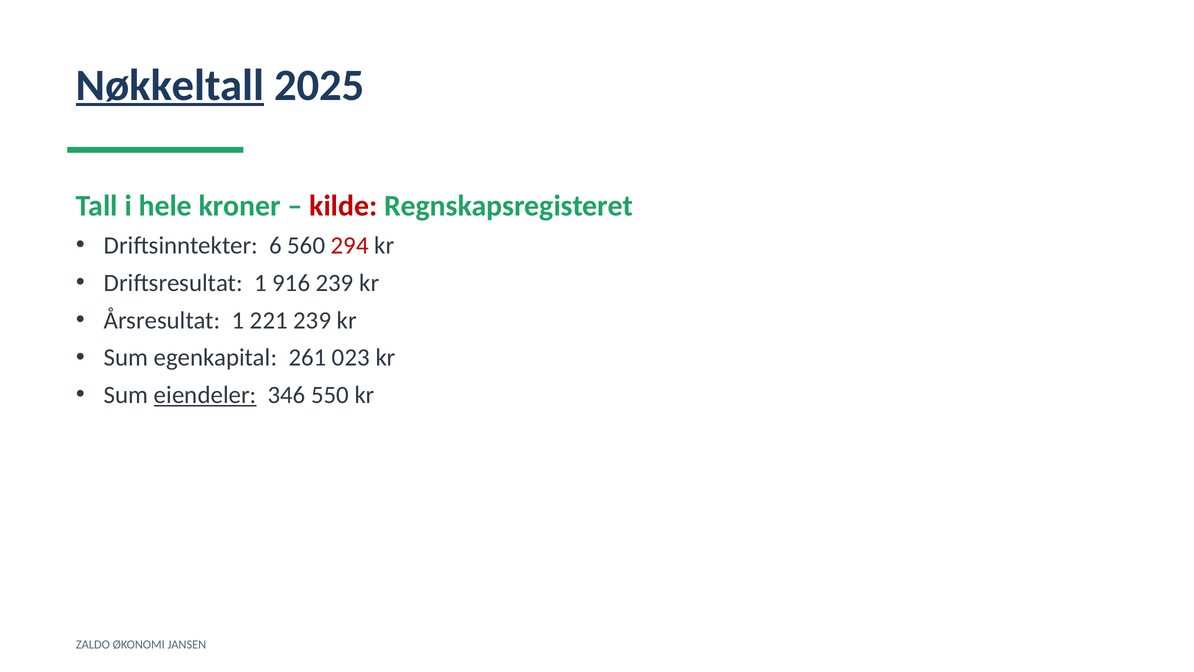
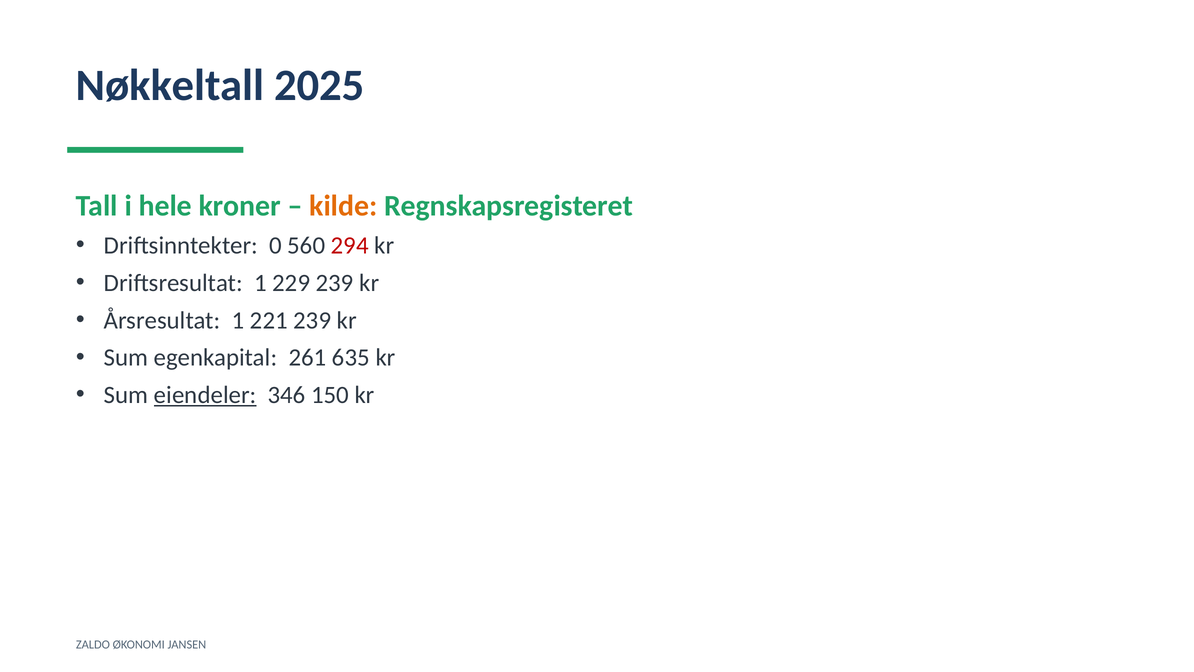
Nøkkeltall underline: present -> none
kilde colour: red -> orange
6: 6 -> 0
916: 916 -> 229
023: 023 -> 635
550: 550 -> 150
